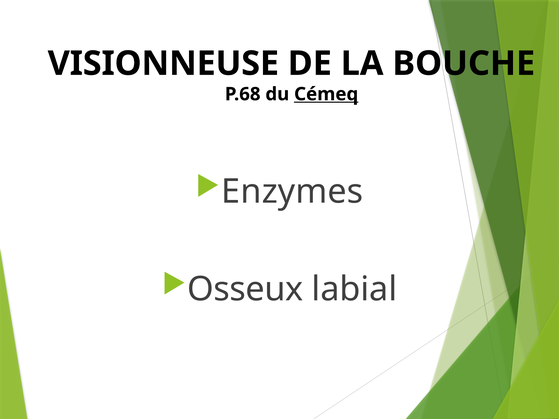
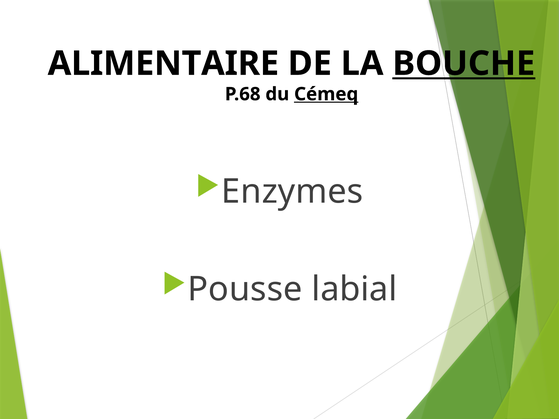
VISIONNEUSE: VISIONNEUSE -> ALIMENTAIRE
BOUCHE underline: none -> present
Osseux: Osseux -> Pousse
